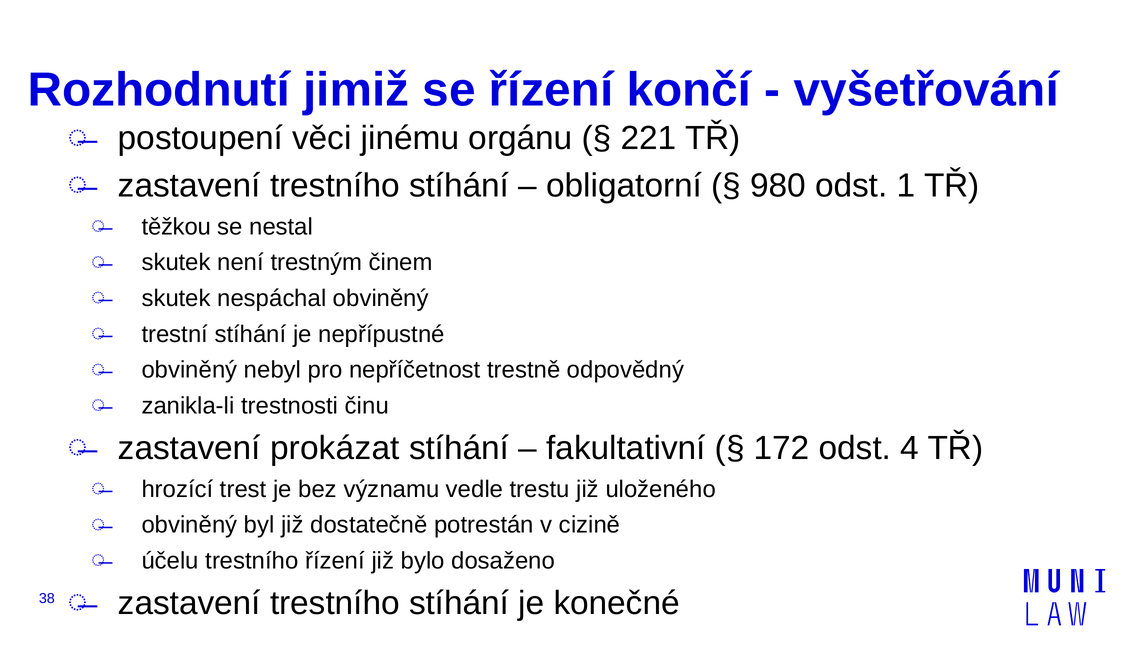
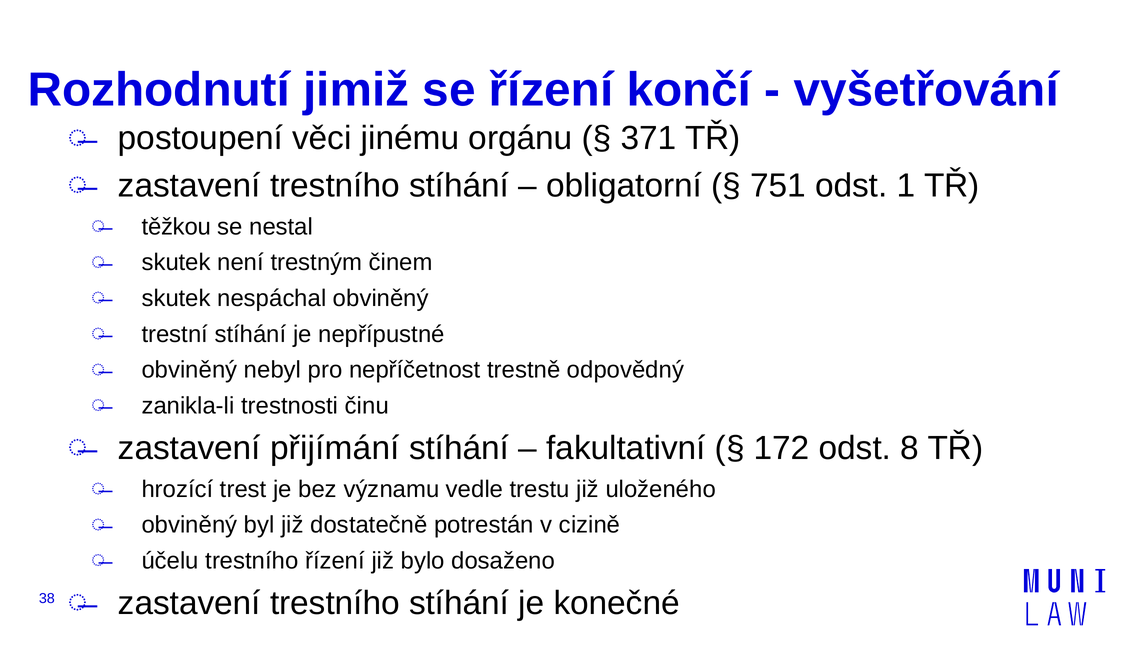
221: 221 -> 371
980: 980 -> 751
prokázat: prokázat -> přijímání
4: 4 -> 8
